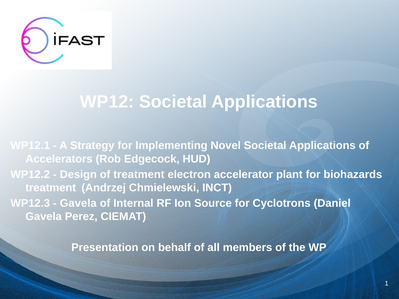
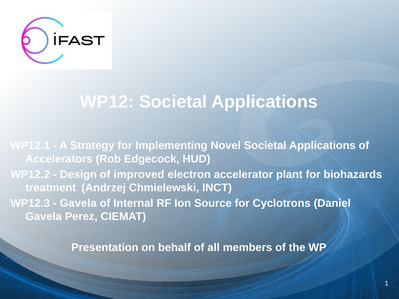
of treatment: treatment -> improved
